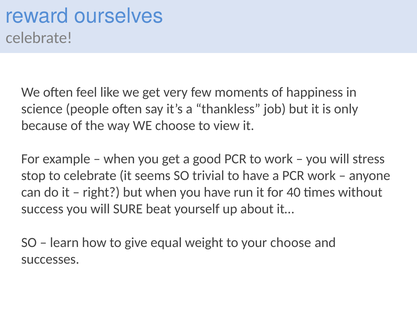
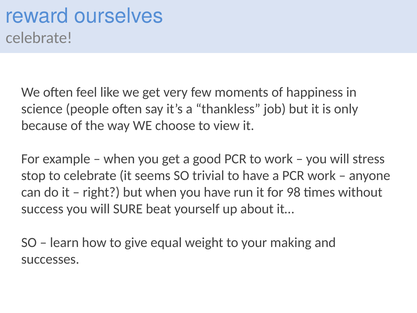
40: 40 -> 98
your choose: choose -> making
